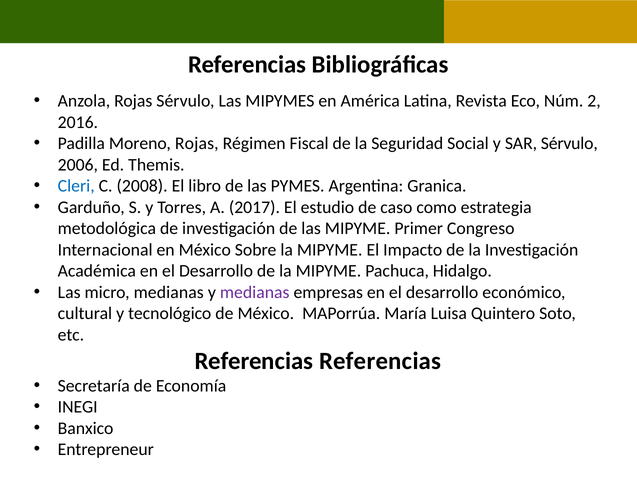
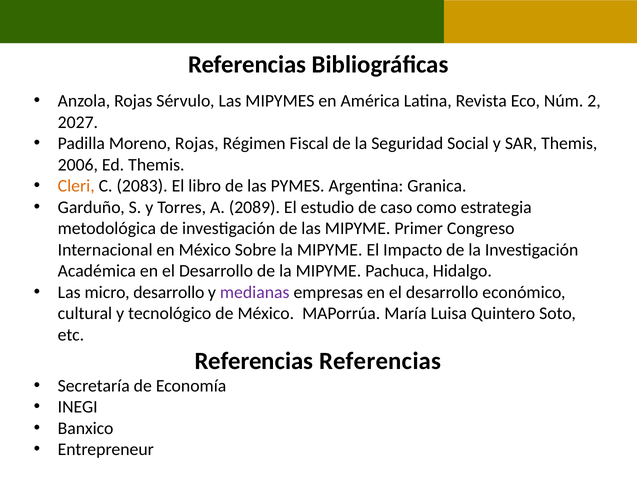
2016: 2016 -> 2027
SAR Sérvulo: Sérvulo -> Themis
Cleri colour: blue -> orange
2008: 2008 -> 2083
2017: 2017 -> 2089
micro medianas: medianas -> desarrollo
